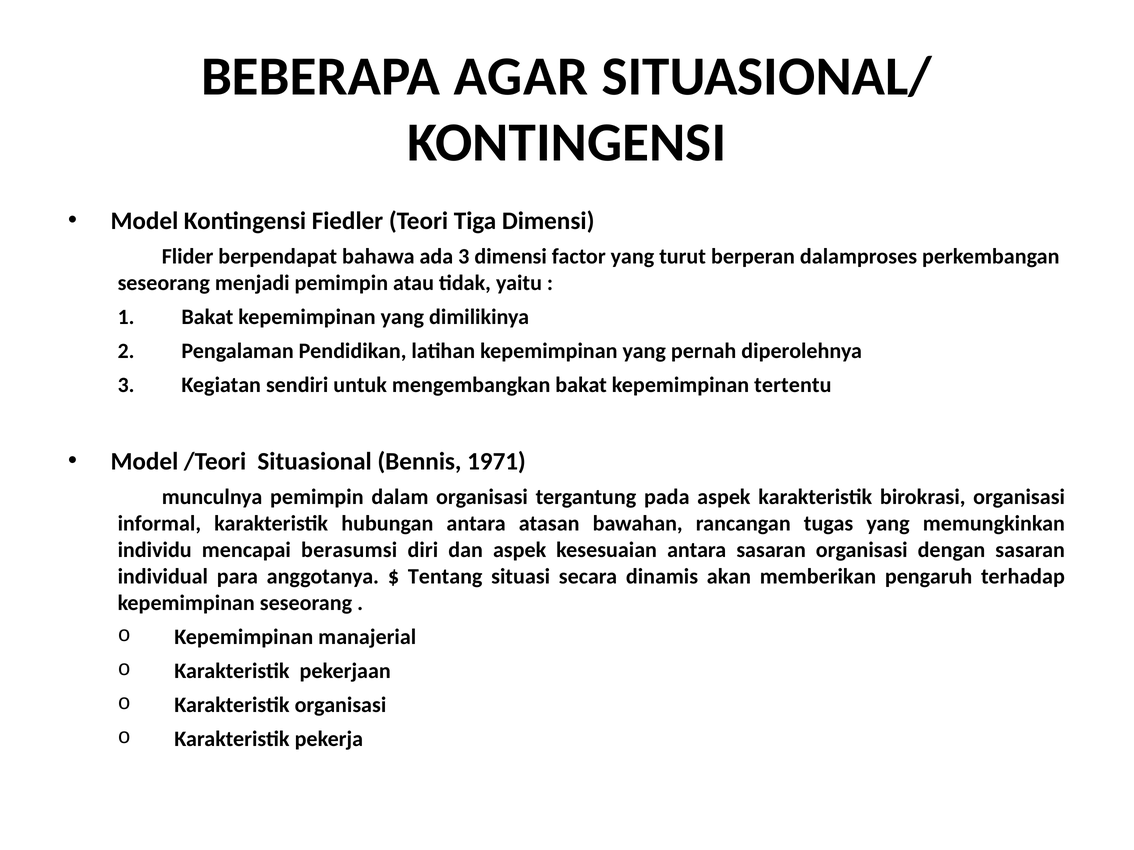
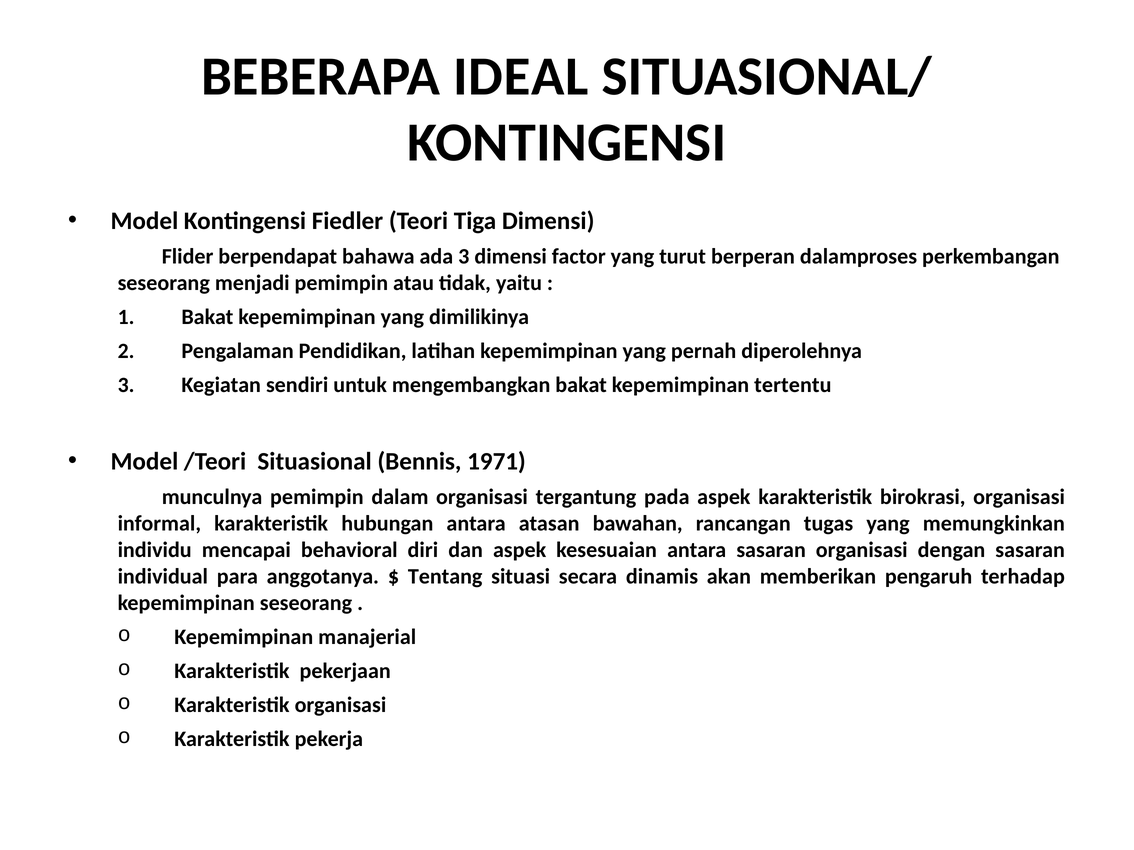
AGAR: AGAR -> IDEAL
berasumsi: berasumsi -> behavioral
